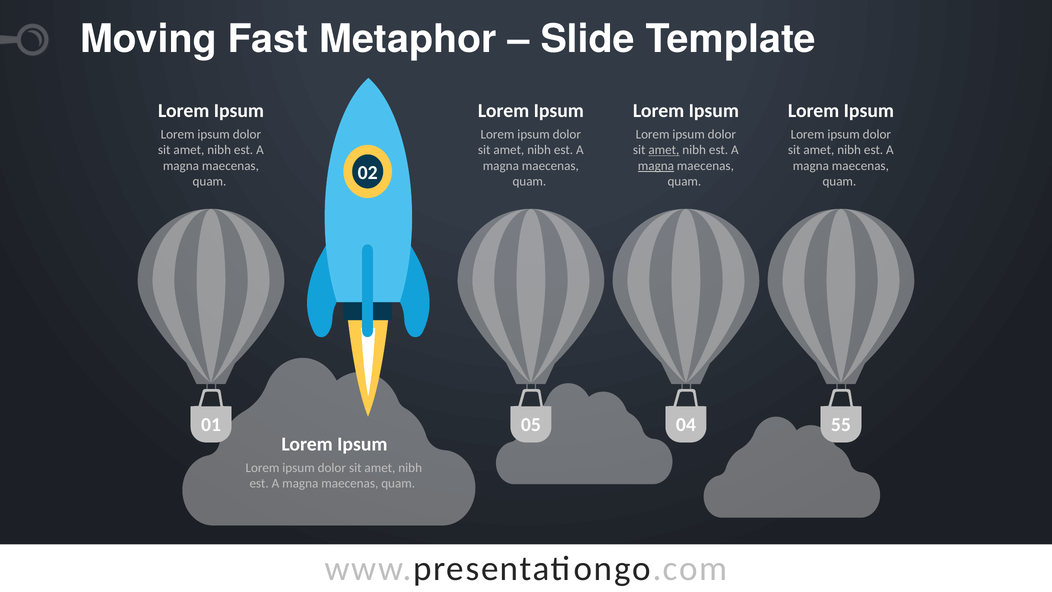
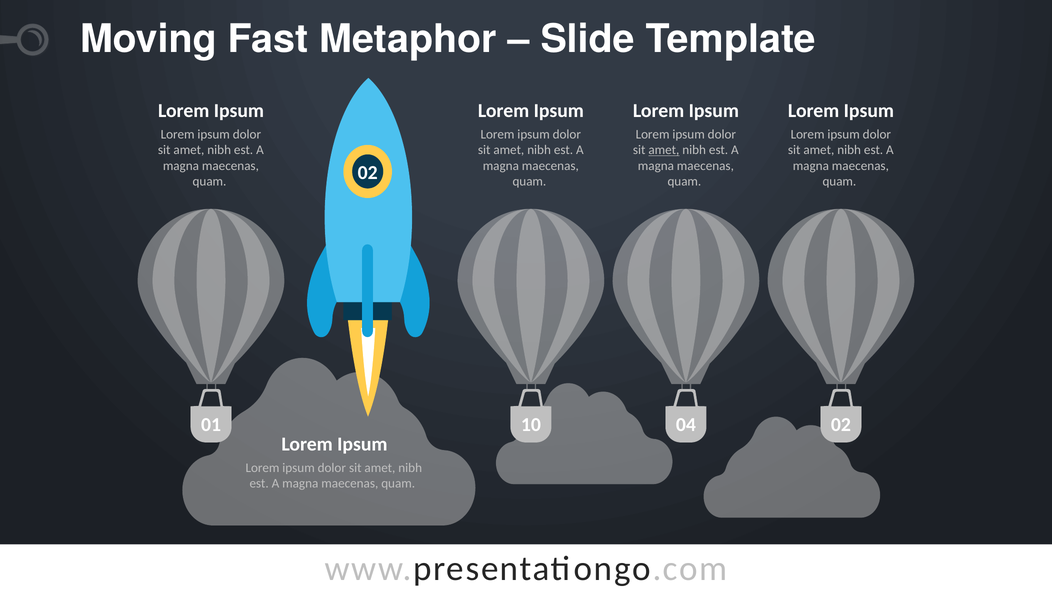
magna at (656, 166) underline: present -> none
05: 05 -> 10
04 55: 55 -> 02
